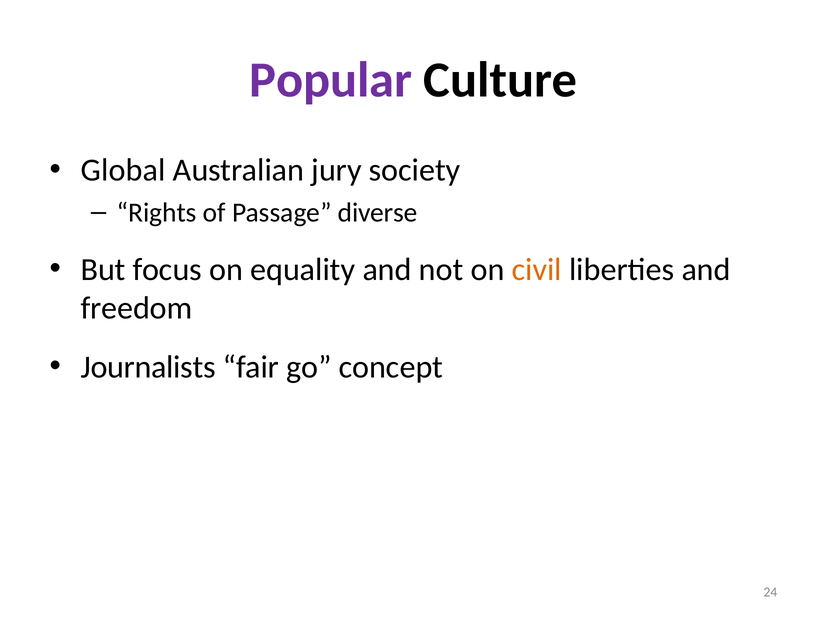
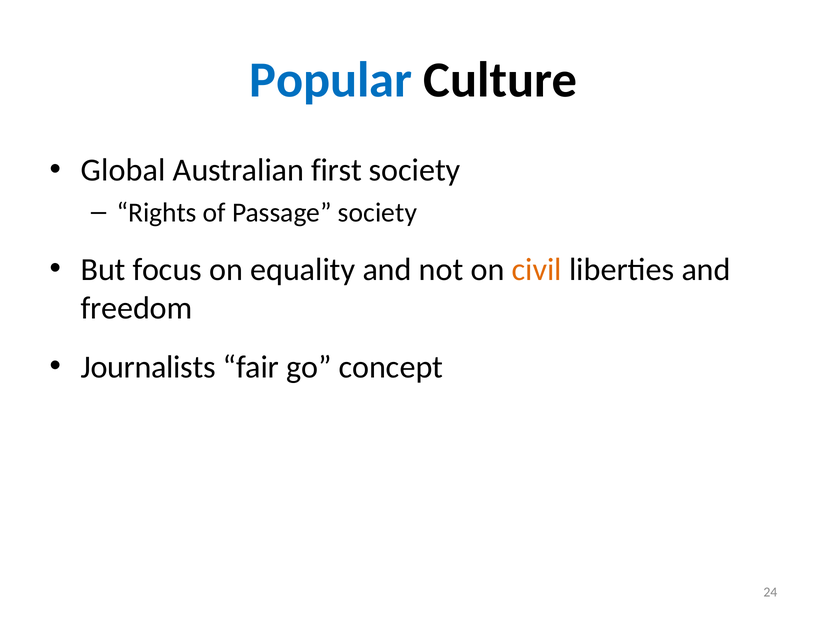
Popular colour: purple -> blue
jury: jury -> first
Passage diverse: diverse -> society
